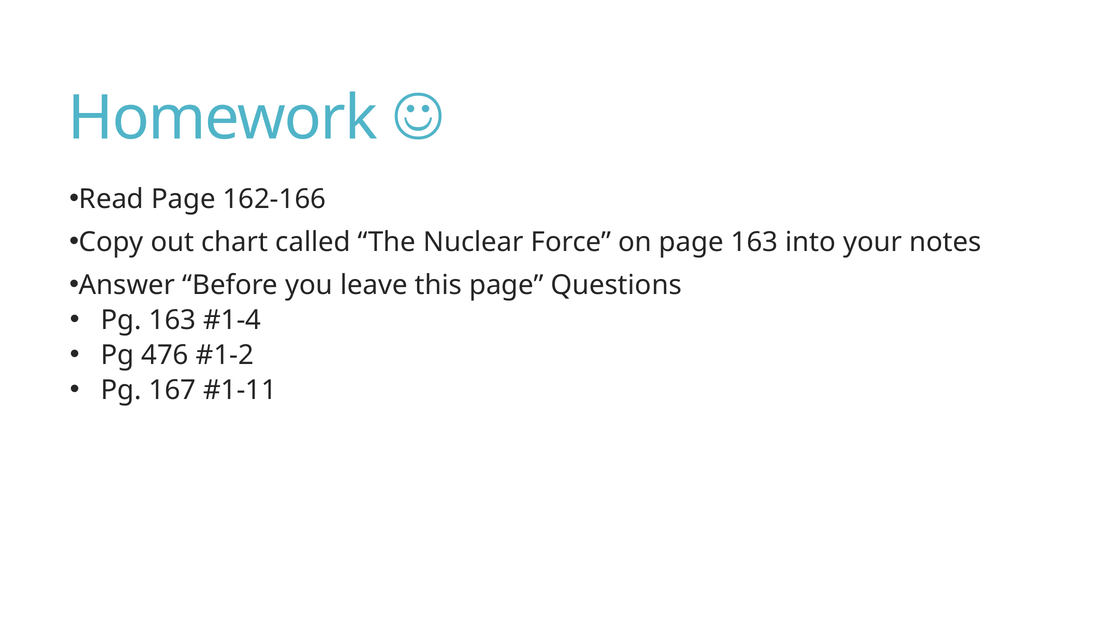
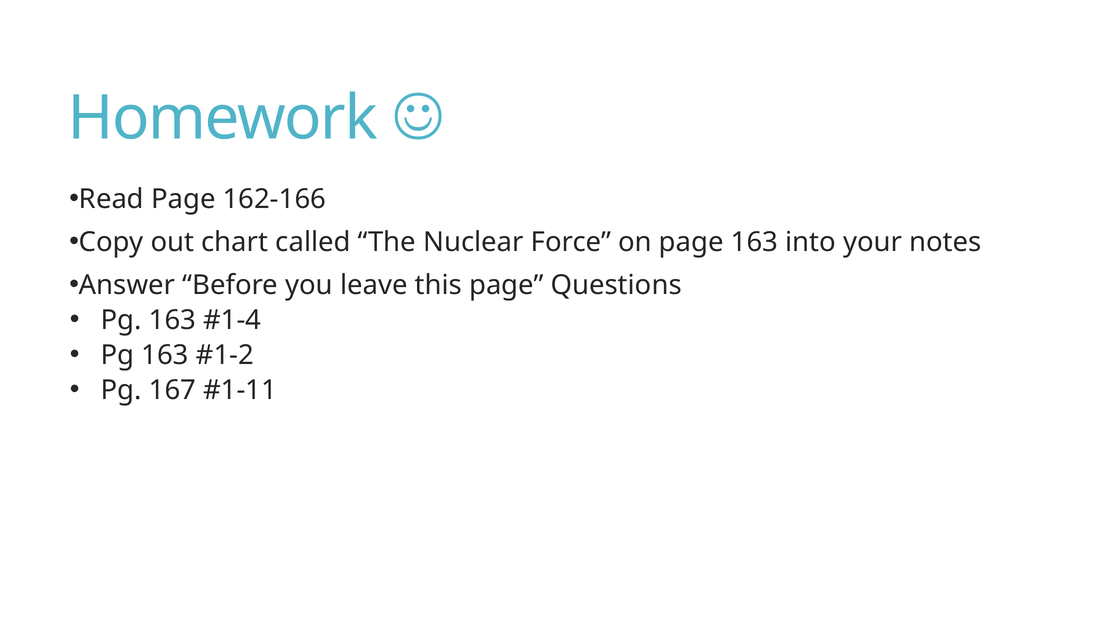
476 at (165, 355): 476 -> 163
